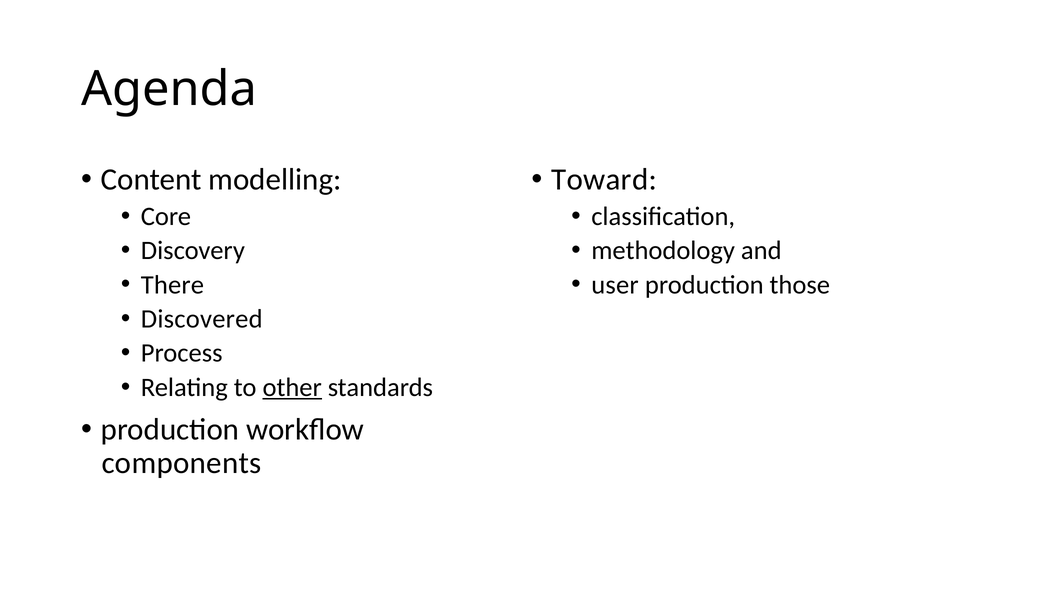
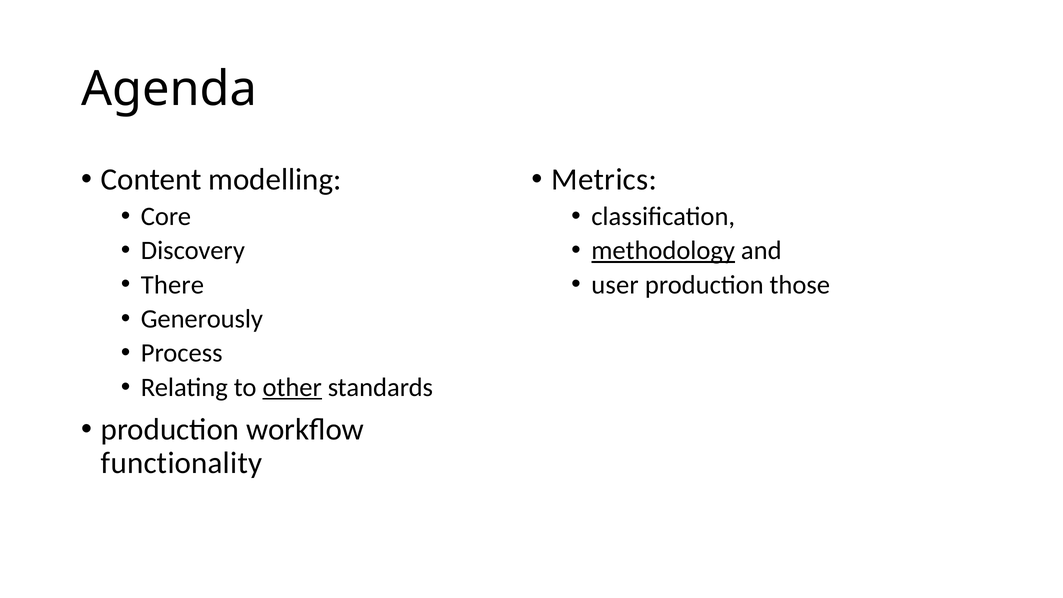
Toward: Toward -> Metrics
methodology underline: none -> present
Discovered: Discovered -> Generously
components: components -> functionality
